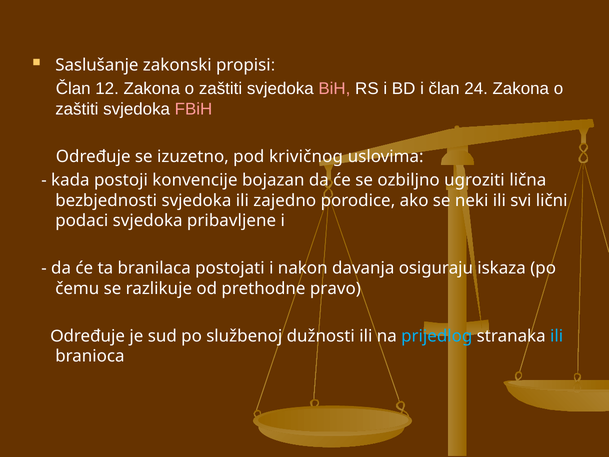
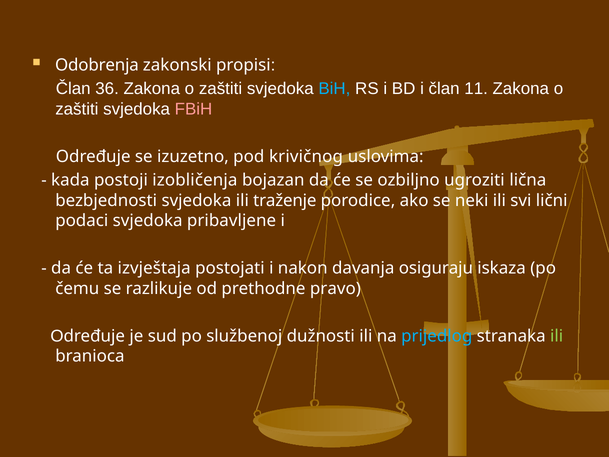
Saslušanje: Saslušanje -> Odobrenja
12: 12 -> 36
BiH colour: pink -> light blue
24: 24 -> 11
konvencije: konvencije -> izobličenja
zajedno: zajedno -> traženje
branilaca: branilaca -> izvještaja
ili at (557, 336) colour: light blue -> light green
